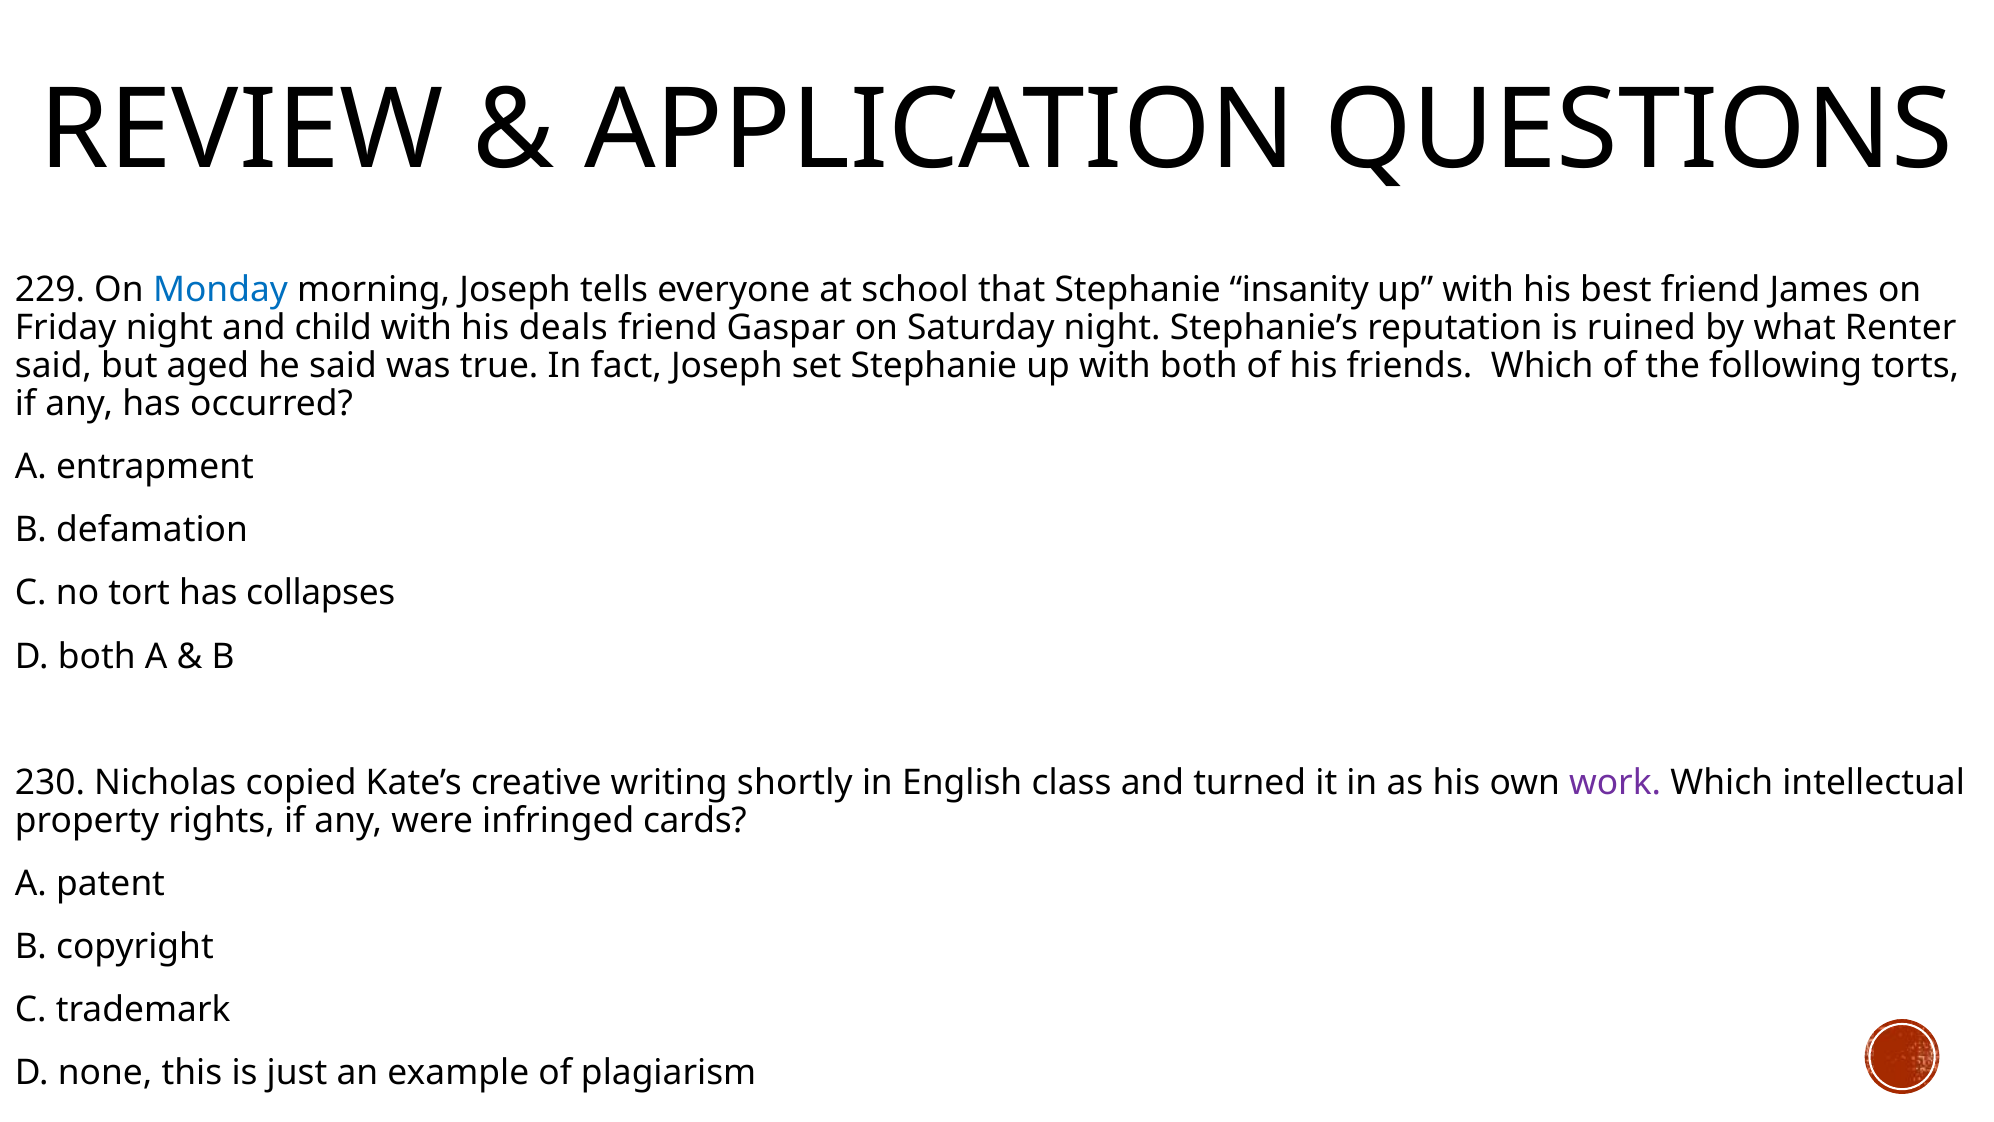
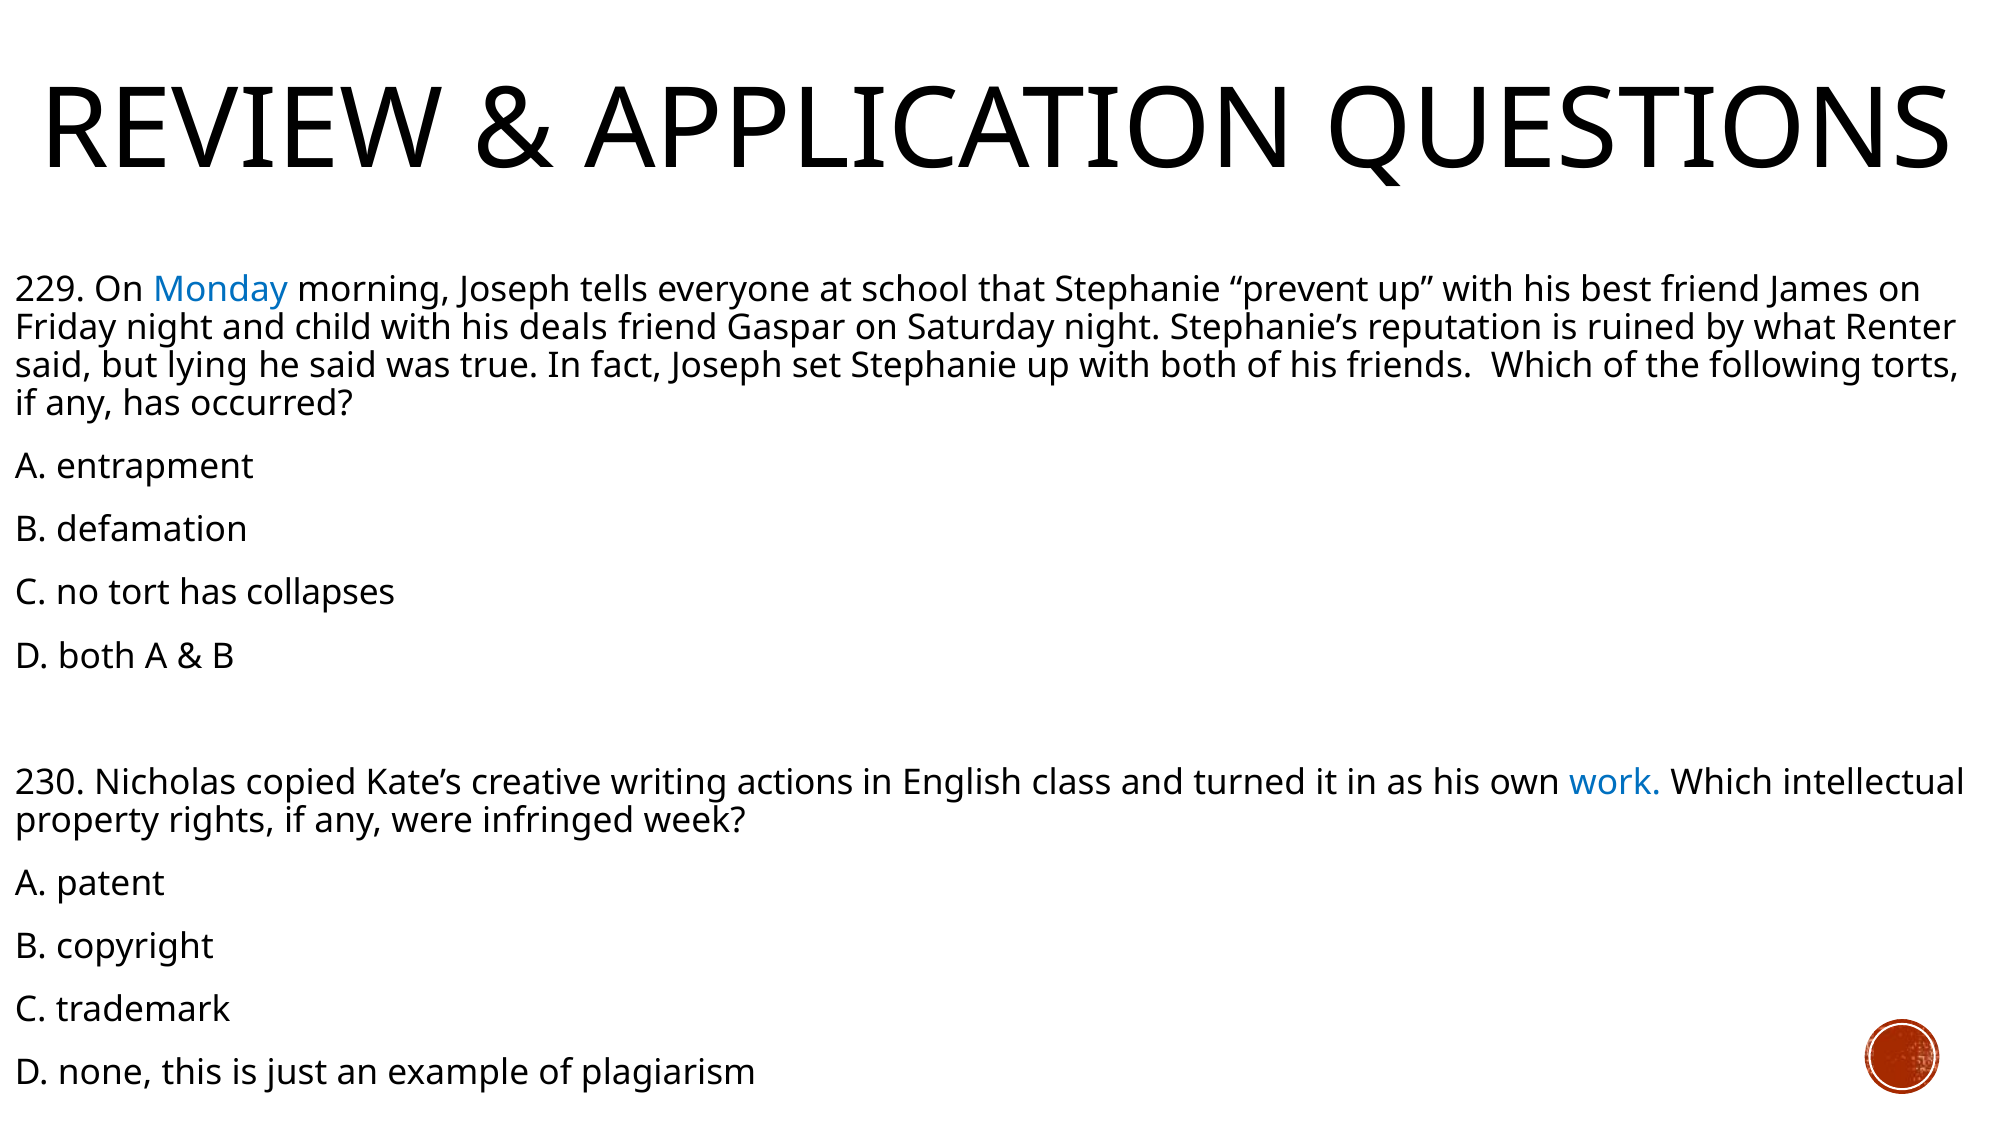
insanity: insanity -> prevent
aged: aged -> lying
shortly: shortly -> actions
work colour: purple -> blue
cards: cards -> week
